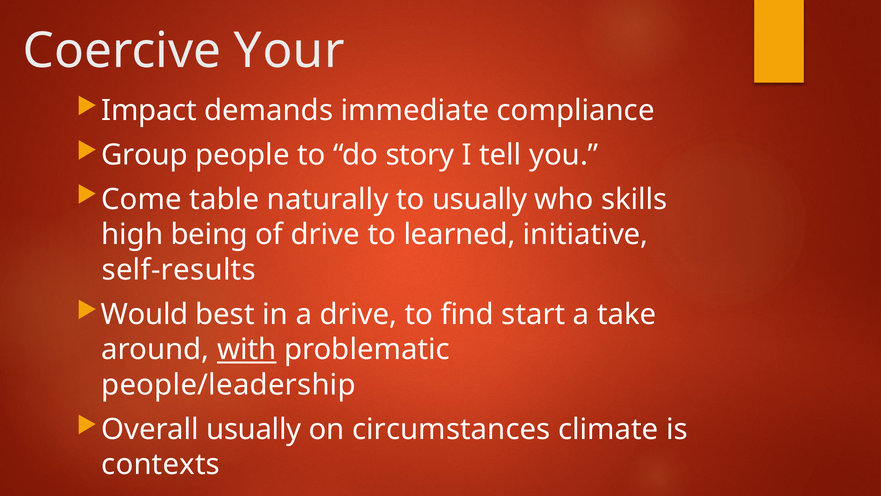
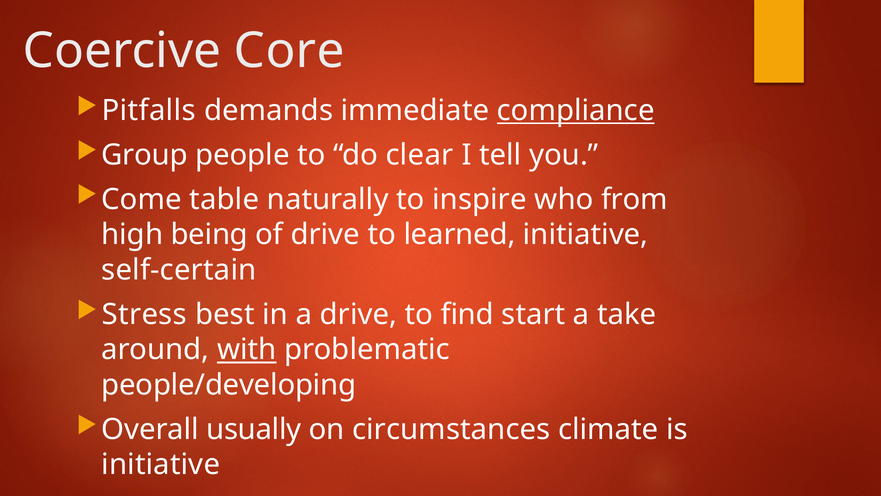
Your: Your -> Core
Impact: Impact -> Pitfalls
compliance underline: none -> present
story: story -> clear
to usually: usually -> inspire
skills: skills -> from
self-results: self-results -> self-certain
Would: Would -> Stress
people/leadership: people/leadership -> people/developing
contexts at (161, 464): contexts -> initiative
